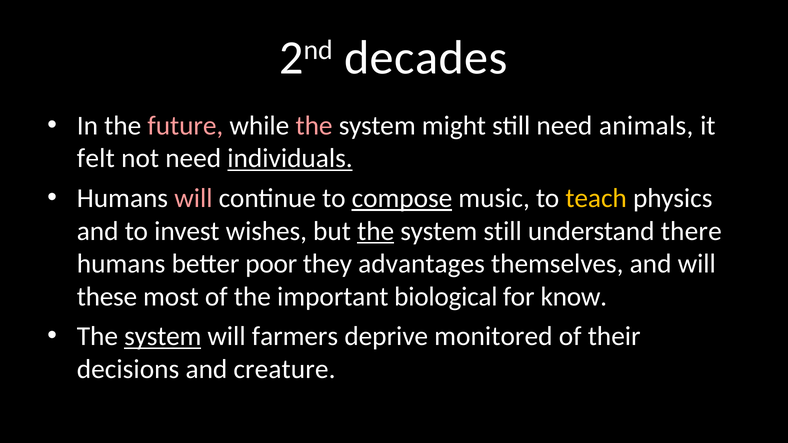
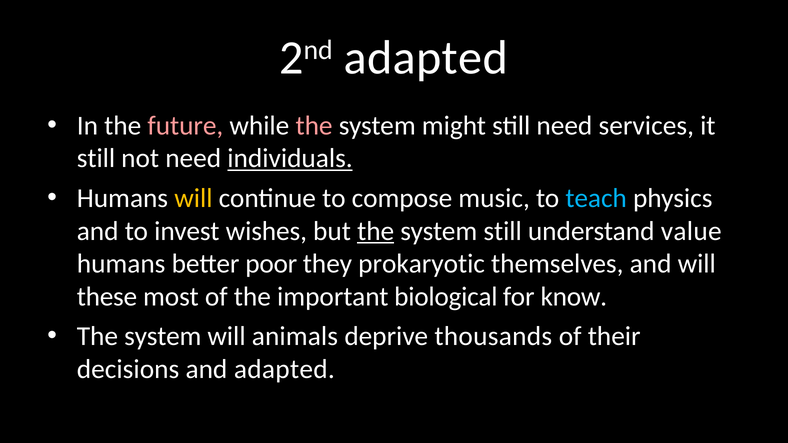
2nd decades: decades -> adapted
animals: animals -> services
felt at (96, 159): felt -> still
will at (193, 198) colour: pink -> yellow
compose underline: present -> none
teach colour: yellow -> light blue
there: there -> value
advantages: advantages -> prokaryotic
system at (163, 337) underline: present -> none
farmers: farmers -> animals
monitored: monitored -> thousands
and creature: creature -> adapted
